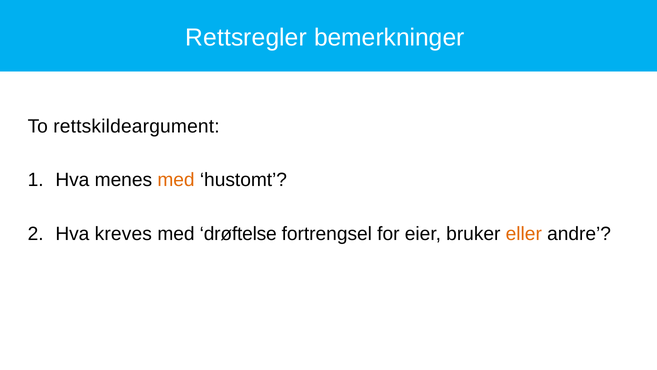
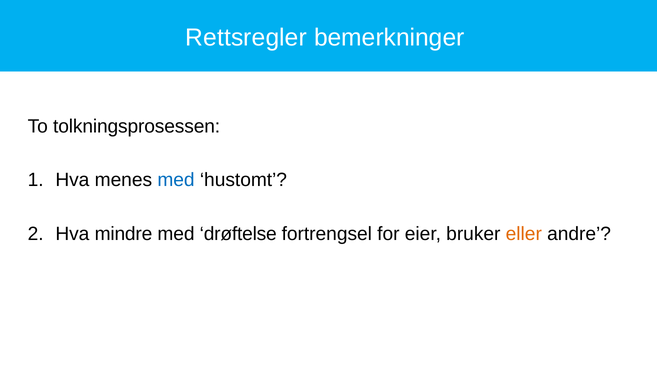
rettskildeargument: rettskildeargument -> tolkningsprosessen
med at (176, 180) colour: orange -> blue
kreves: kreves -> mindre
